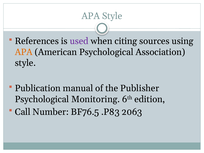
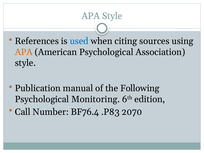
used colour: purple -> blue
Publisher: Publisher -> Following
BF76.5: BF76.5 -> BF76.4
2063: 2063 -> 2070
